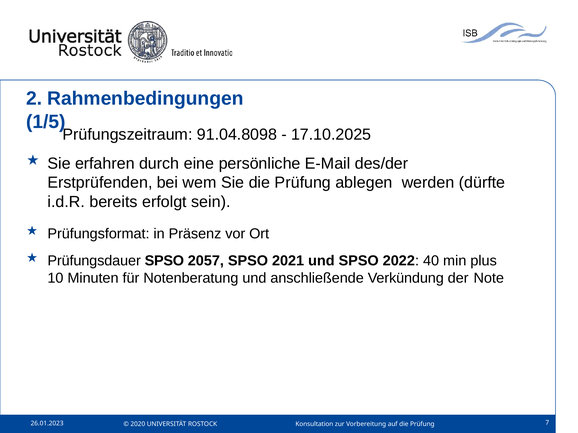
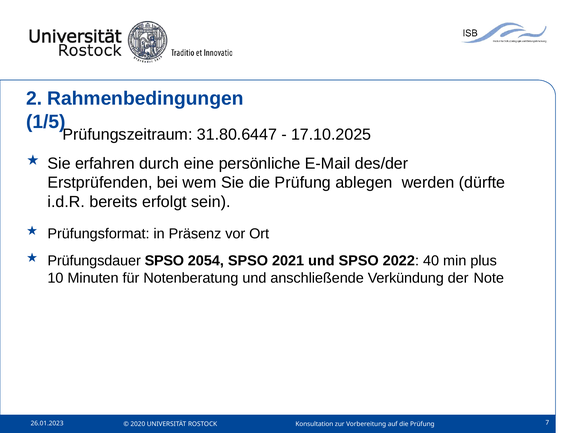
91.04.8098: 91.04.8098 -> 31.80.6447
2057: 2057 -> 2054
